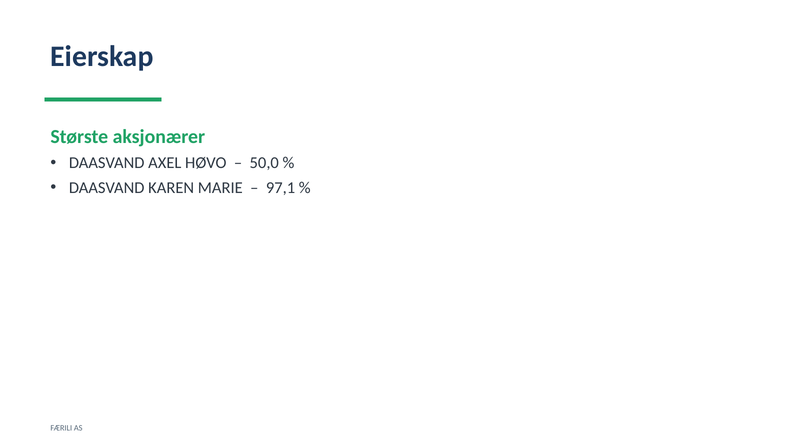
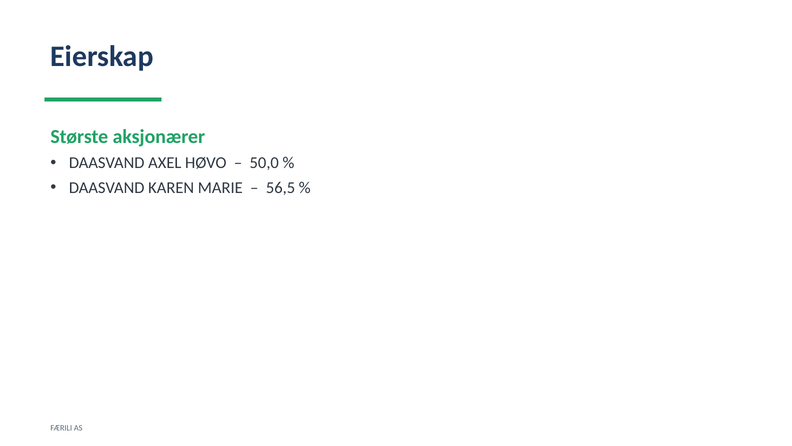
97,1: 97,1 -> 56,5
